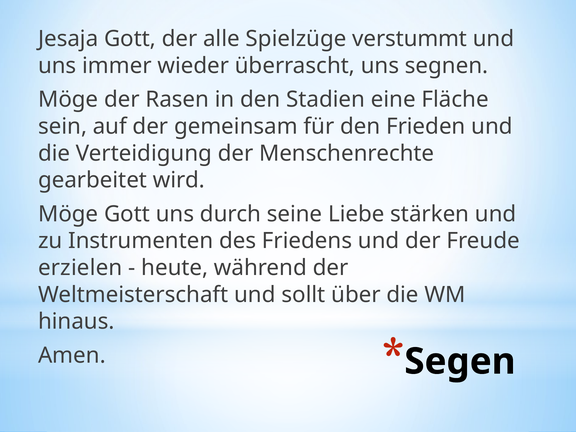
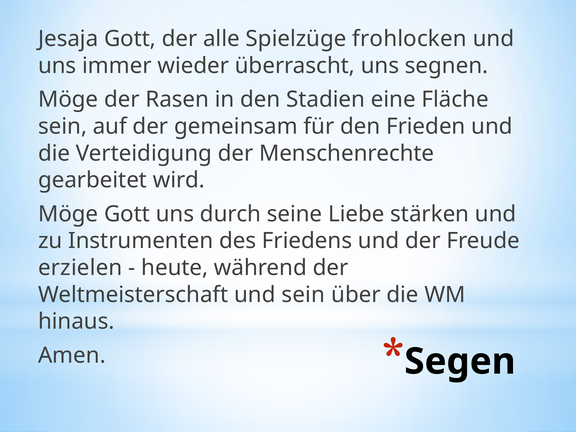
verstummt: verstummt -> frohlocken
und sollt: sollt -> sein
